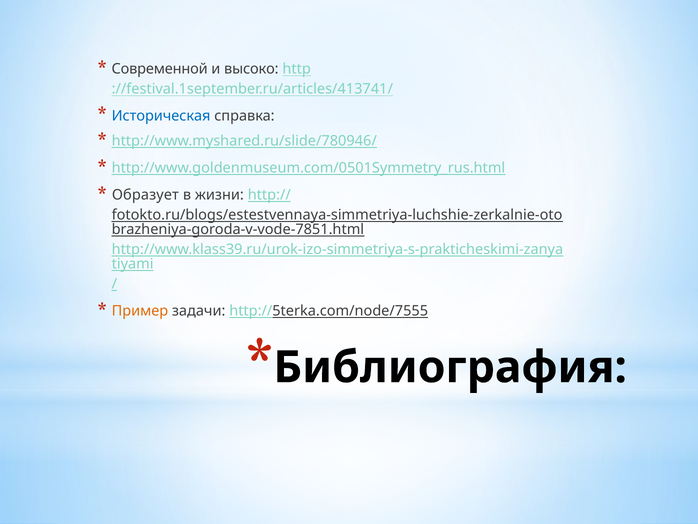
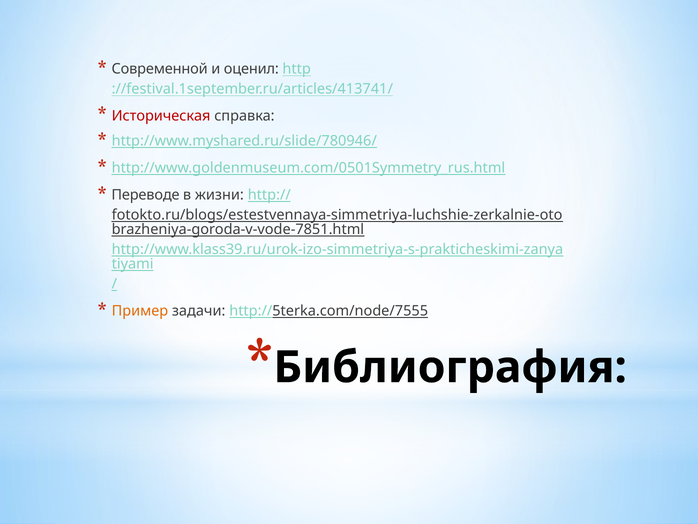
высоко: высоко -> оценил
Историческая colour: blue -> red
Образует: Образует -> Переводе
